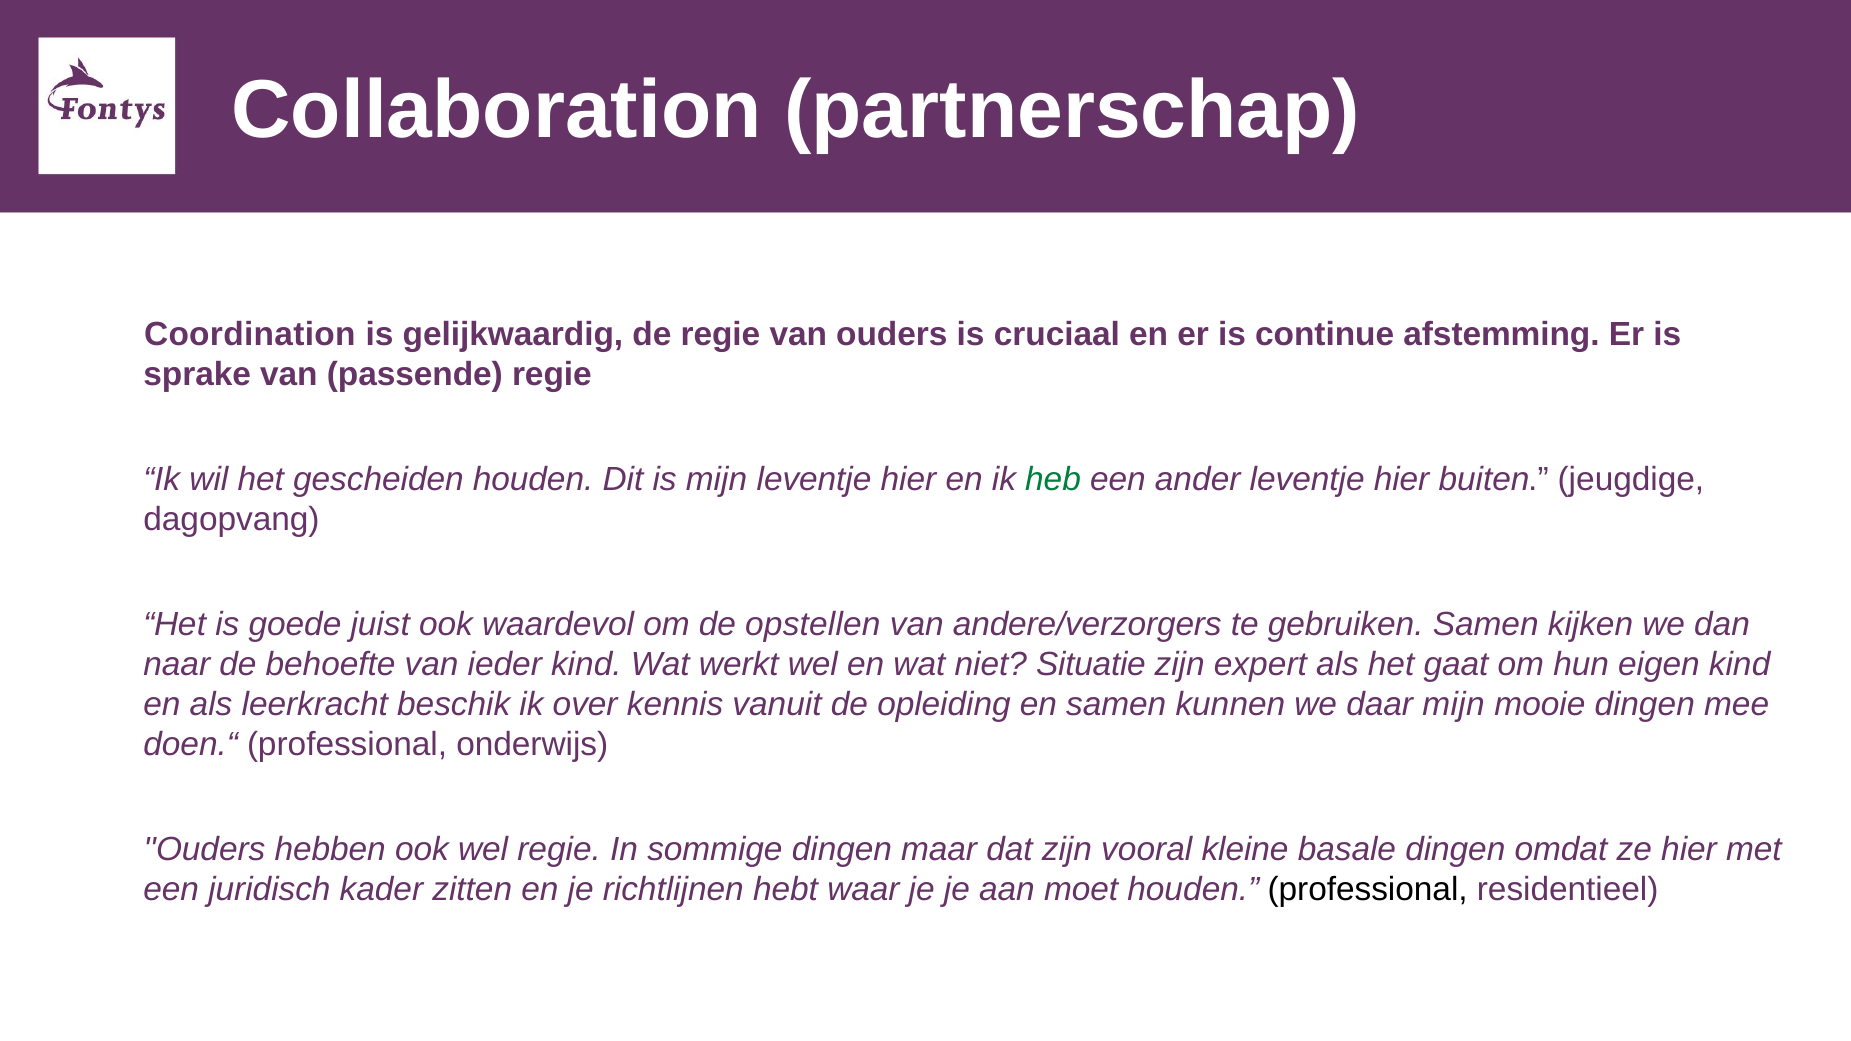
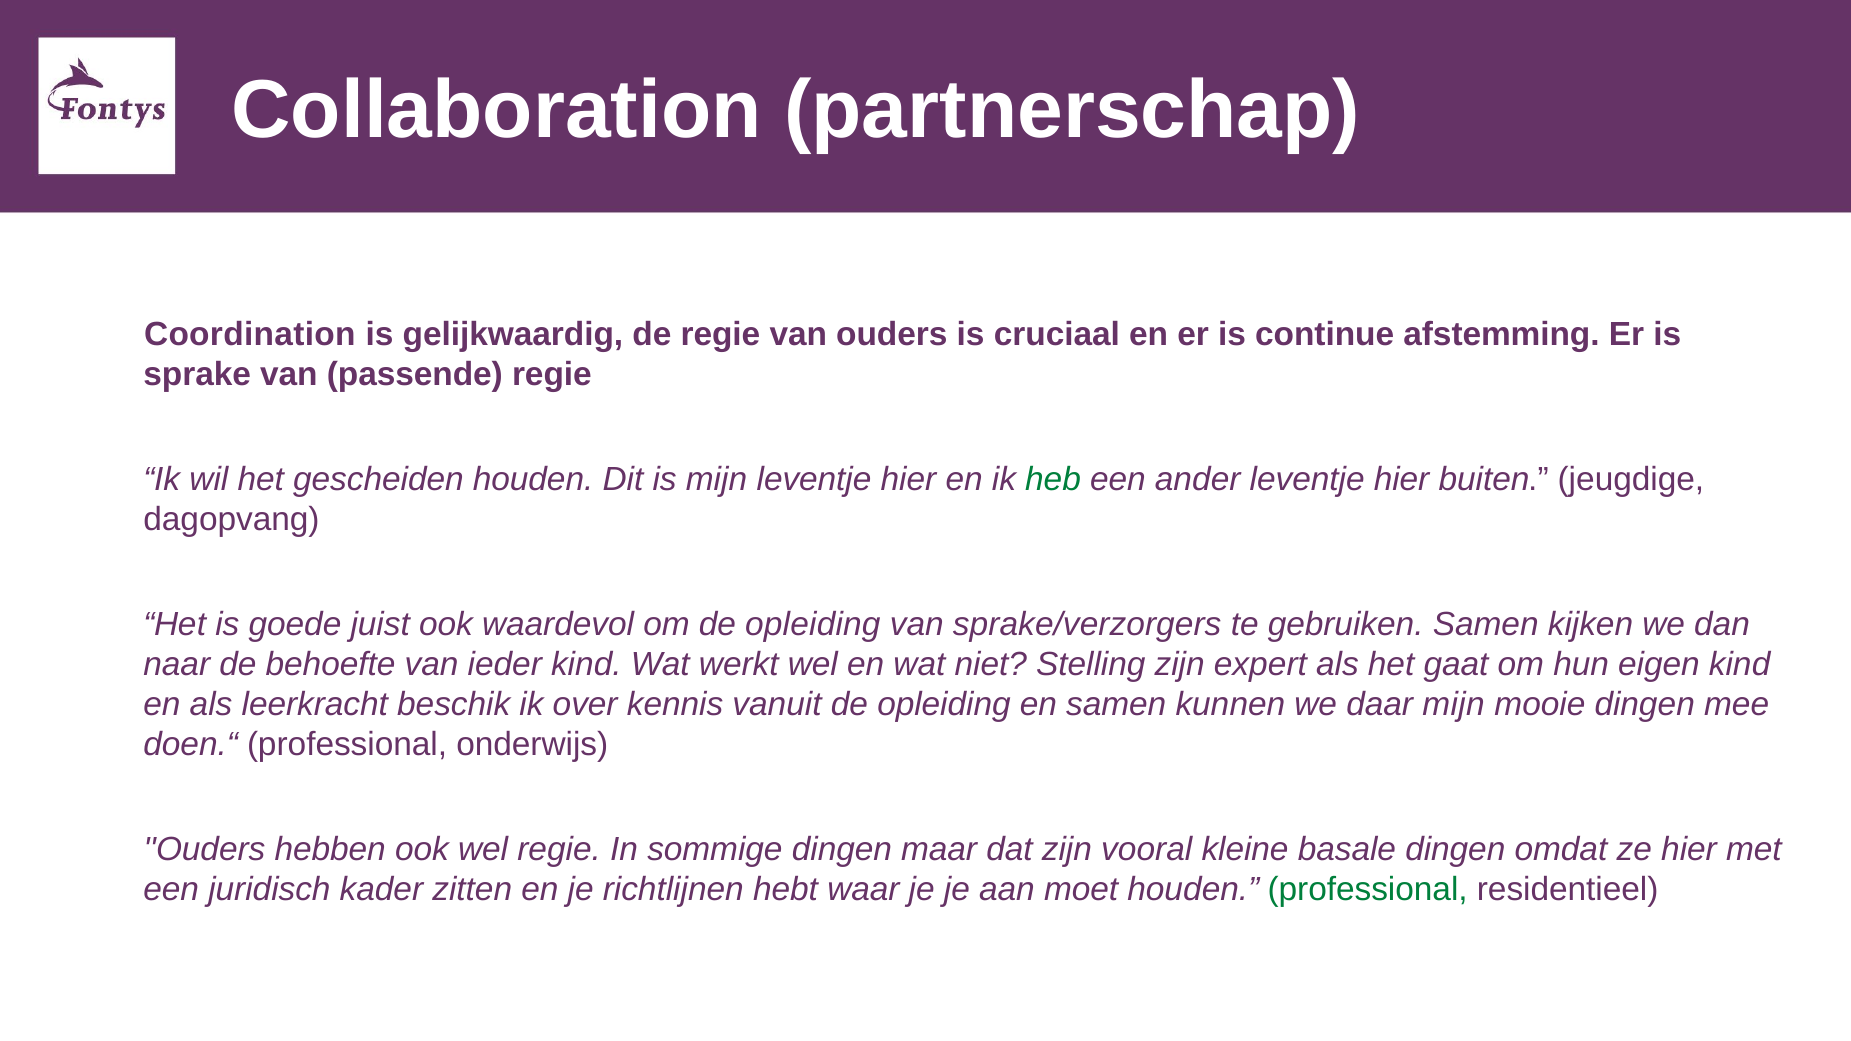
om de opstellen: opstellen -> opleiding
andere/verzorgers: andere/verzorgers -> sprake/verzorgers
Situatie: Situatie -> Stelling
professional at (1368, 890) colour: black -> green
